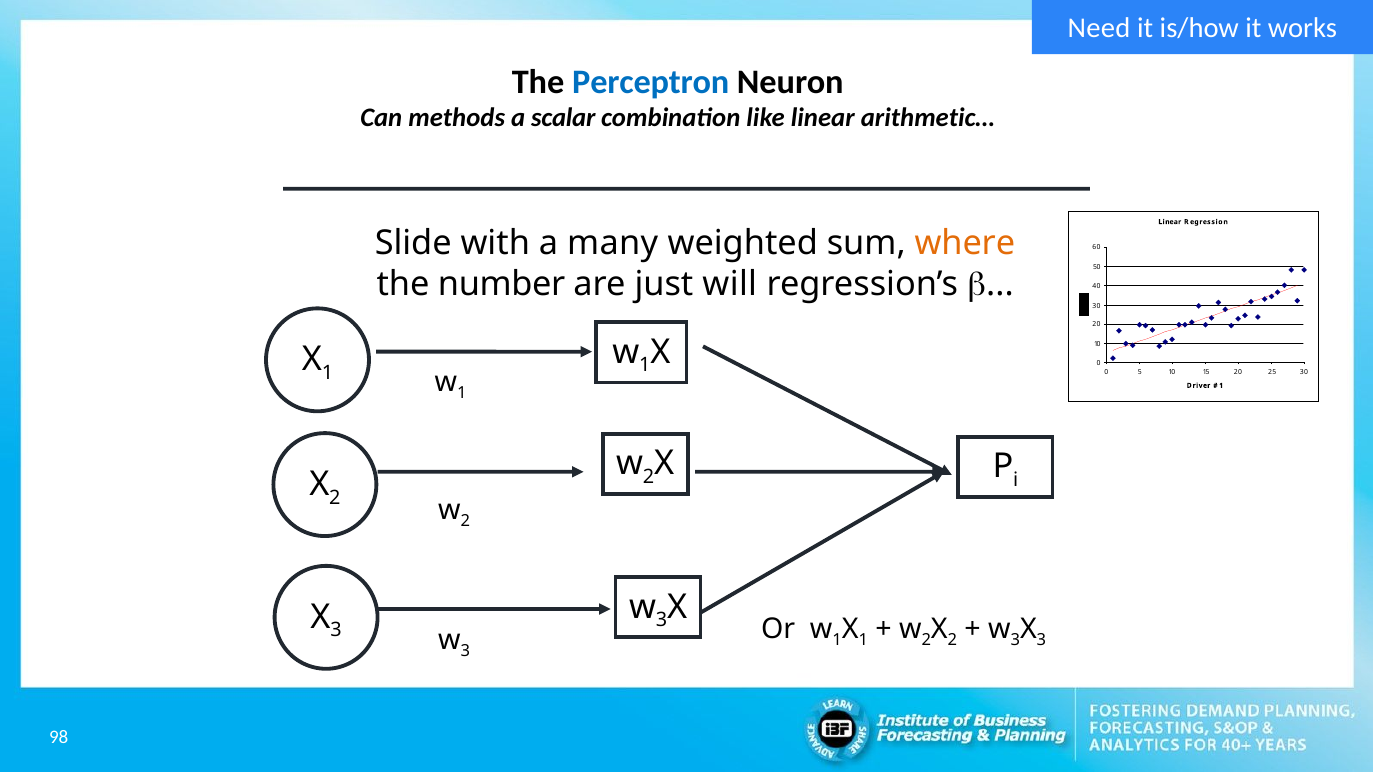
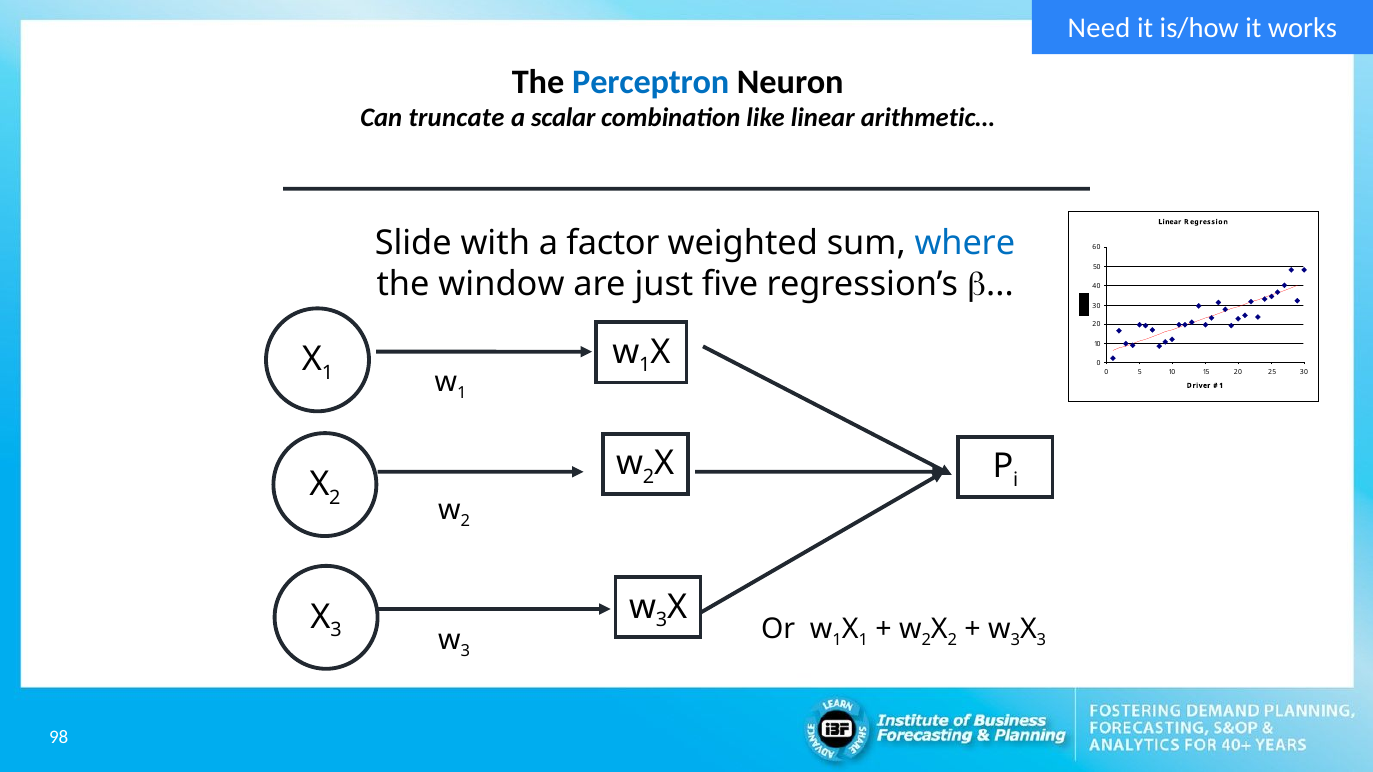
methods: methods -> truncate
many: many -> factor
where colour: orange -> blue
number: number -> window
will: will -> five
